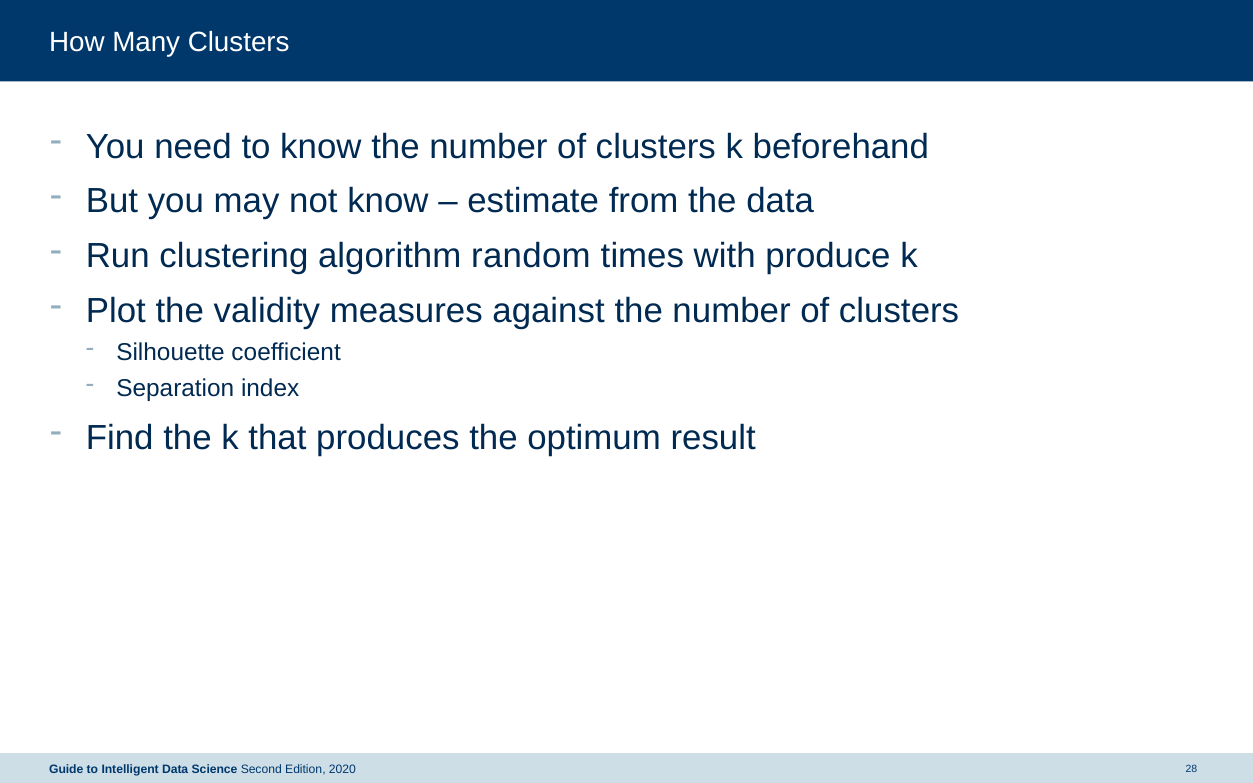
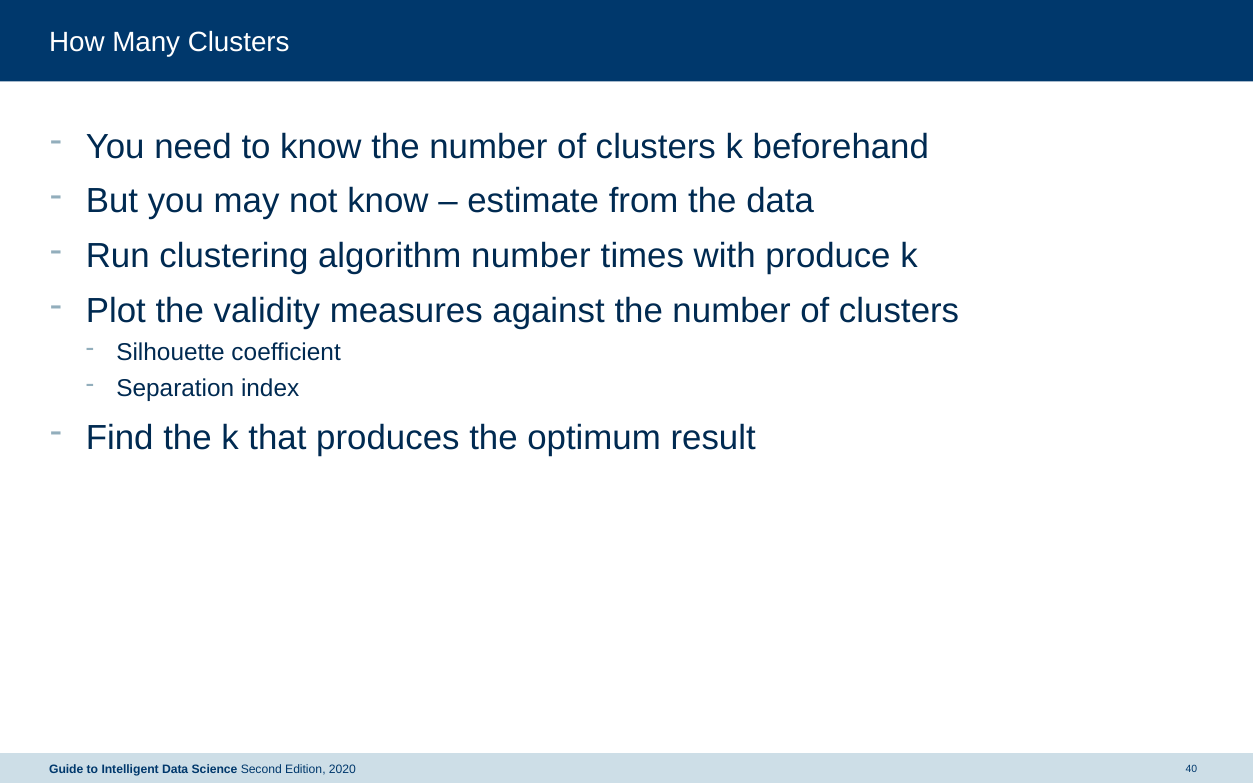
algorithm random: random -> number
28: 28 -> 40
